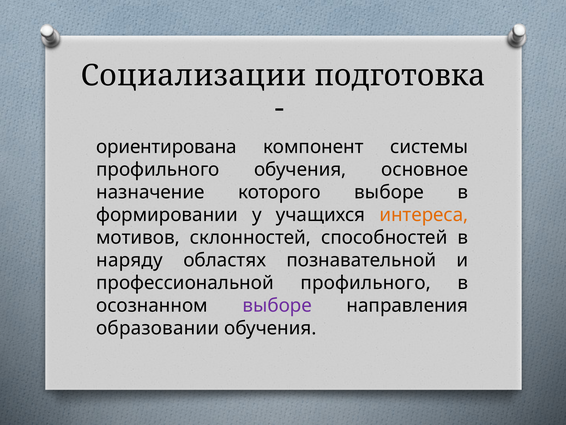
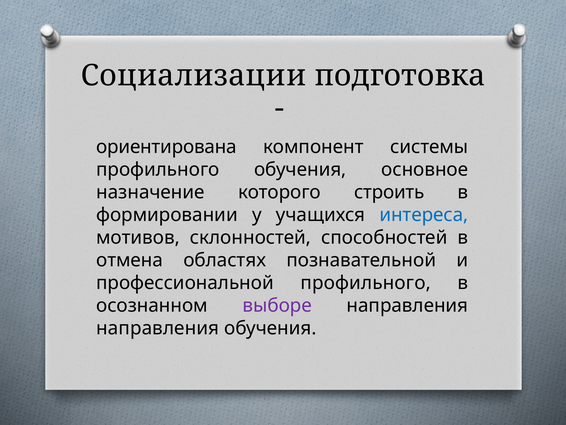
которого выборе: выборе -> строить
интереса colour: orange -> blue
наряду: наряду -> отмена
образовании at (158, 328): образовании -> направления
